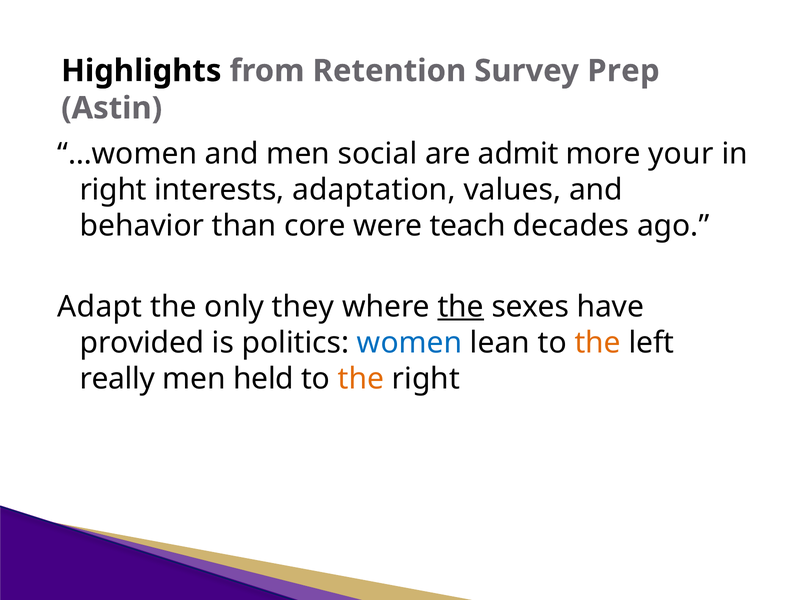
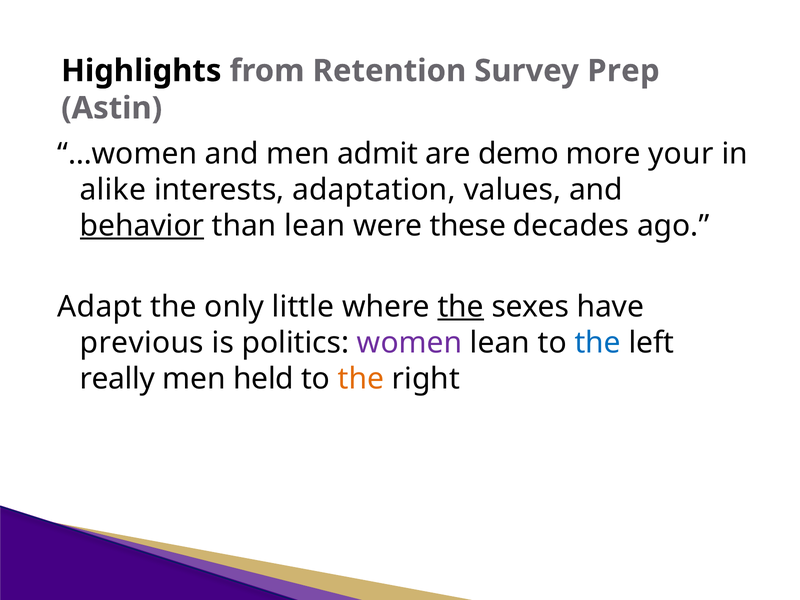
social: social -> admit
admit: admit -> demo
right at (113, 190): right -> alike
behavior underline: none -> present
than core: core -> lean
teach: teach -> these
they: they -> little
provided: provided -> previous
women colour: blue -> purple
the at (598, 343) colour: orange -> blue
